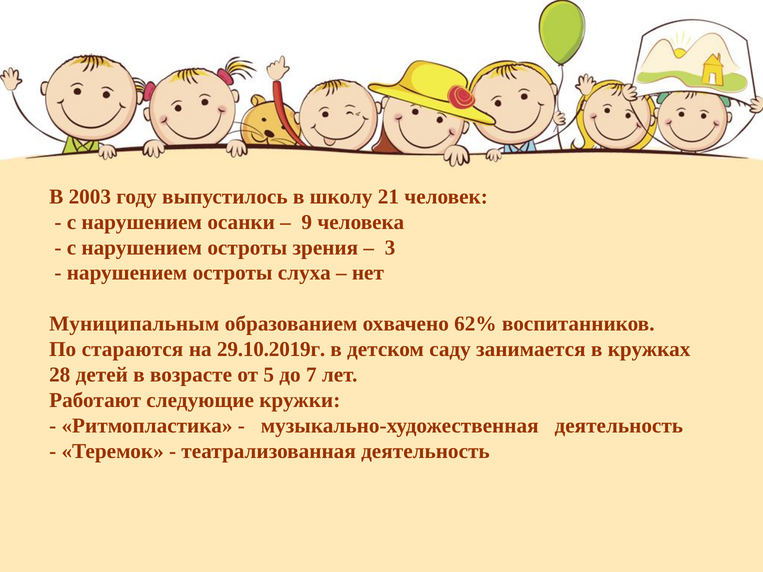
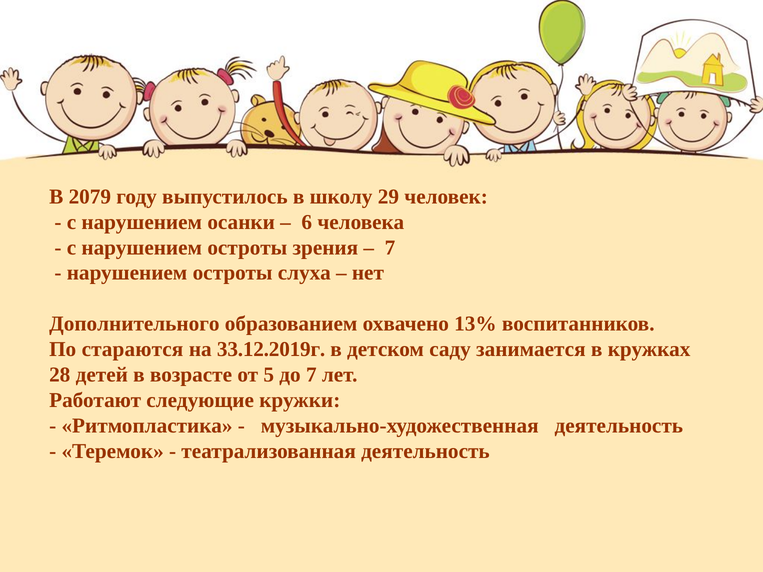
2003: 2003 -> 2079
21: 21 -> 29
9: 9 -> 6
3 at (390, 248): 3 -> 7
Муниципальным: Муниципальным -> Дополнительного
62%: 62% -> 13%
29.10.2019г: 29.10.2019г -> 33.12.2019г
